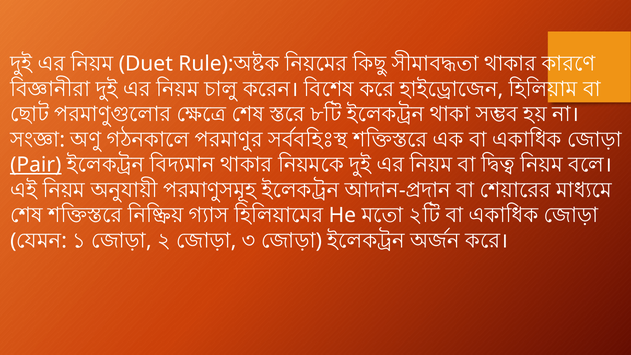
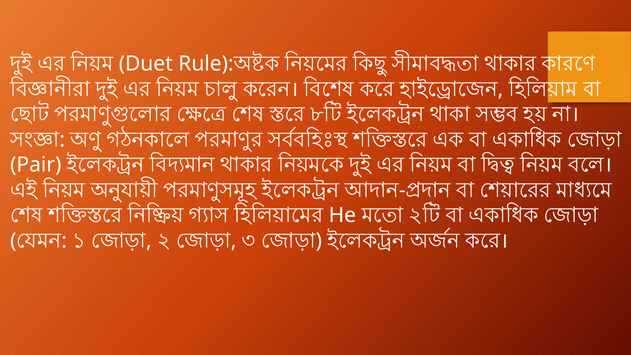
Pair underline: present -> none
